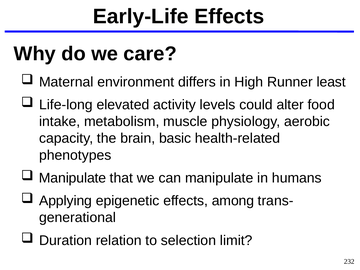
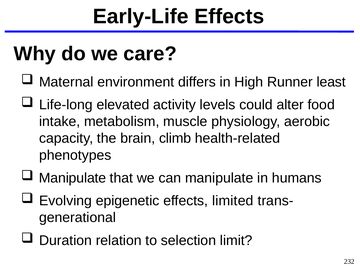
basic: basic -> climb
Applying: Applying -> Evolving
among: among -> limited
